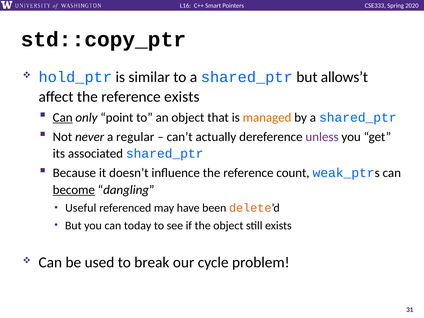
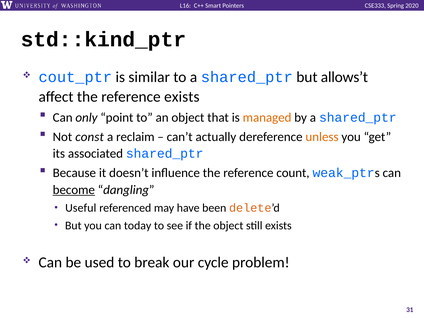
std::copy_ptr: std::copy_ptr -> std::kind_ptr
hold_ptr: hold_ptr -> cout_ptr
Can at (63, 117) underline: present -> none
never: never -> const
regular: regular -> reclaim
unless colour: purple -> orange
